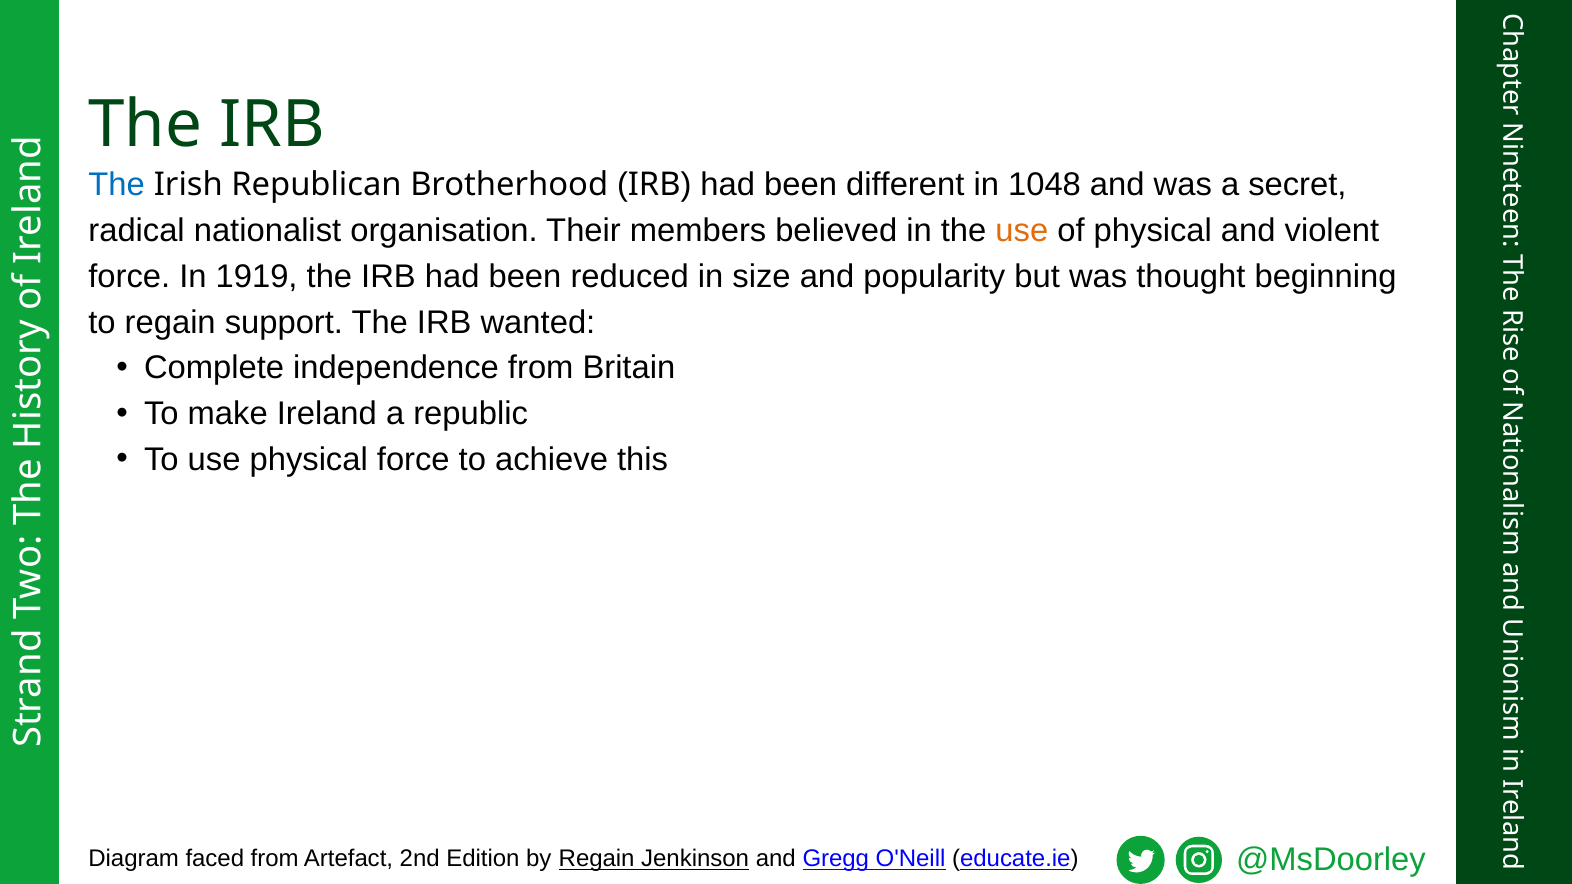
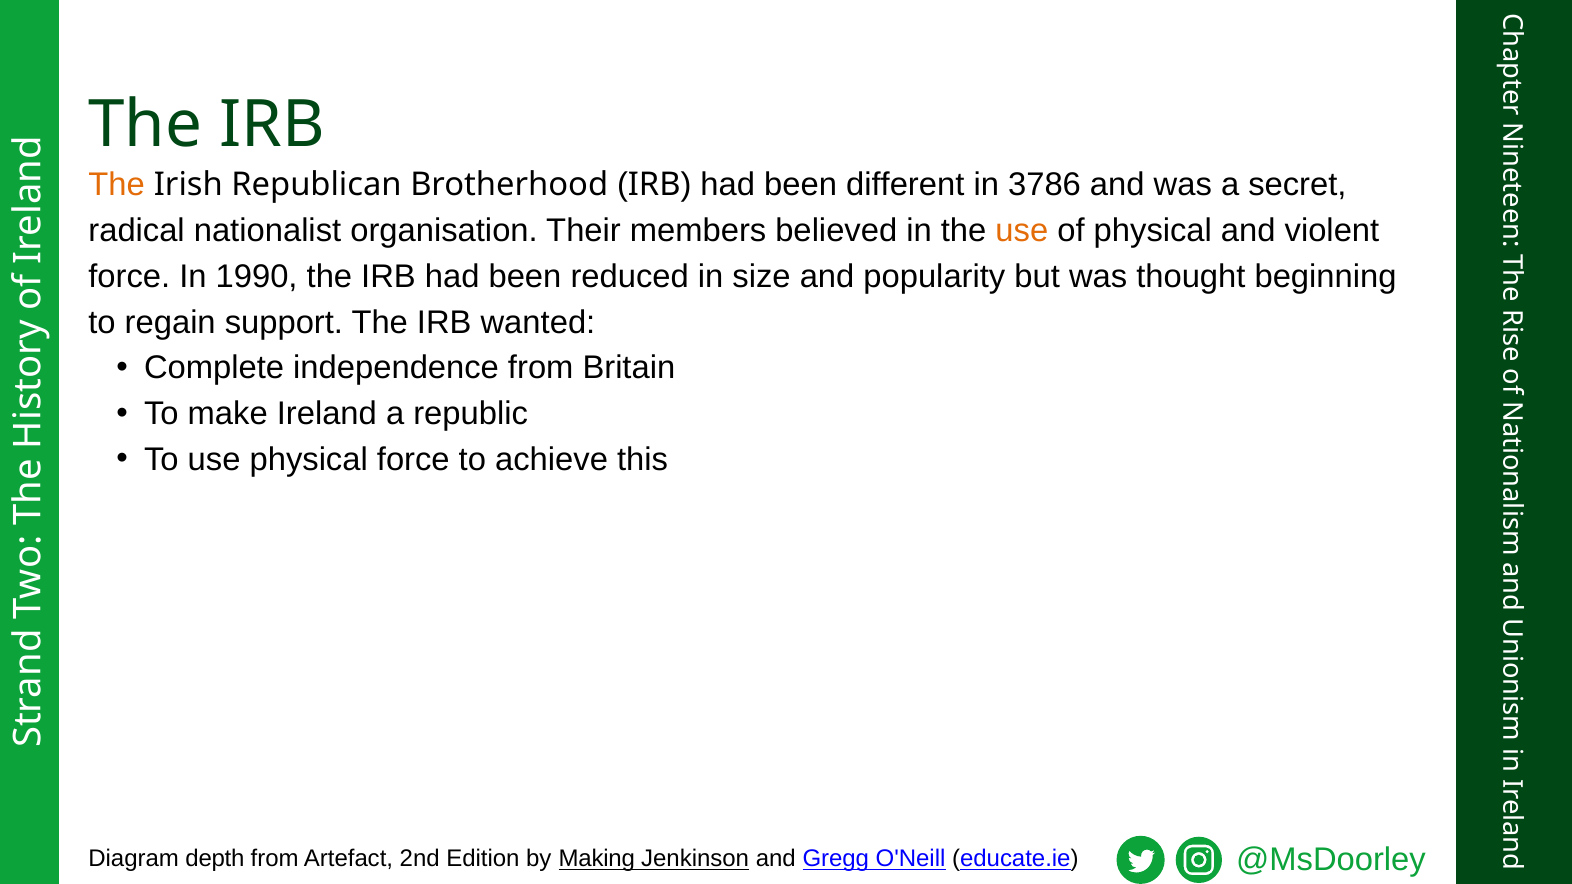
The at (117, 185) colour: blue -> orange
1048: 1048 -> 3786
1919: 1919 -> 1990
faced: faced -> depth
by Regain: Regain -> Making
